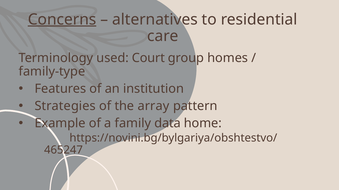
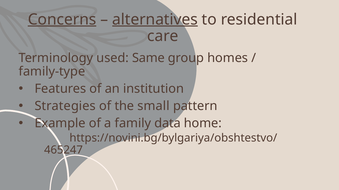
alternatives underline: none -> present
Court: Court -> Same
array: array -> small
